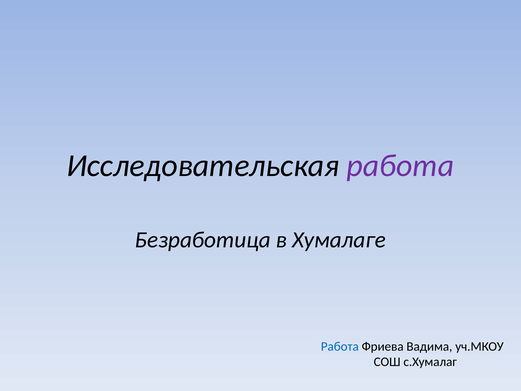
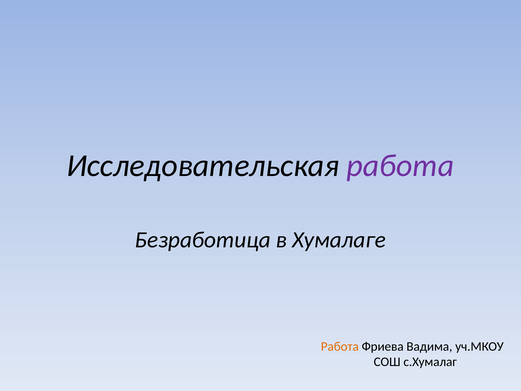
Работа at (340, 346) colour: blue -> orange
